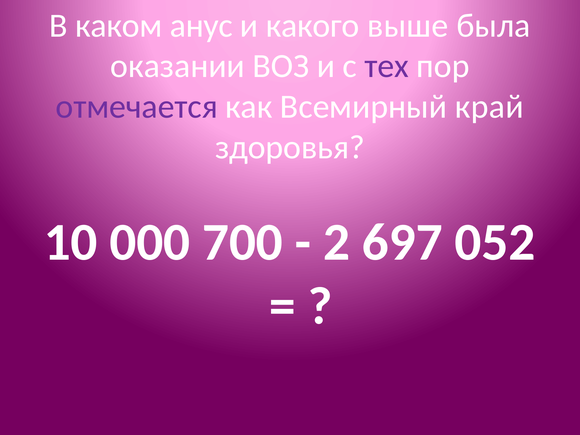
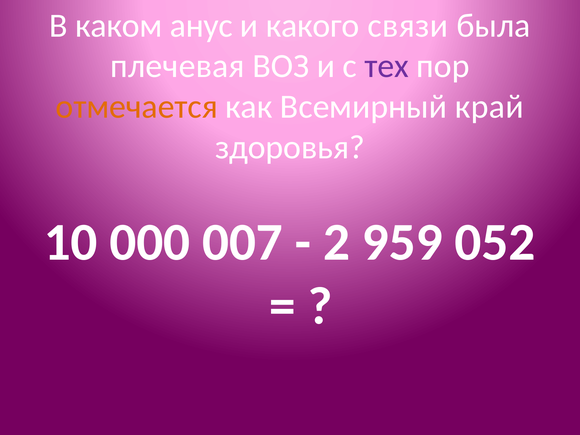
выше: выше -> связи
оказании: оказании -> плечевая
отмечается colour: purple -> orange
700: 700 -> 007
697: 697 -> 959
